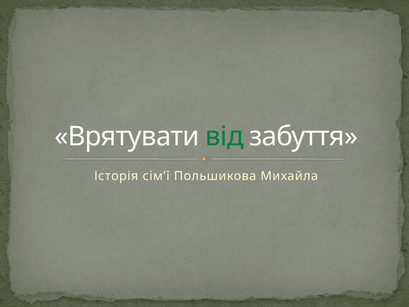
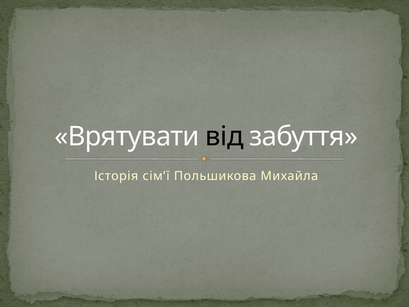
від colour: green -> black
